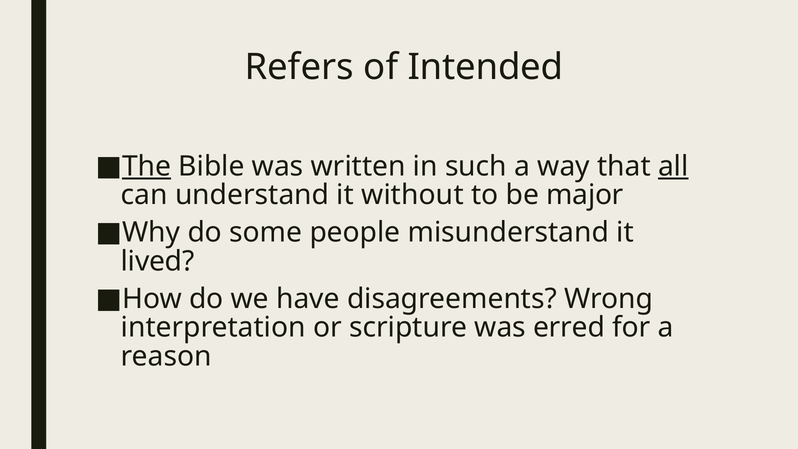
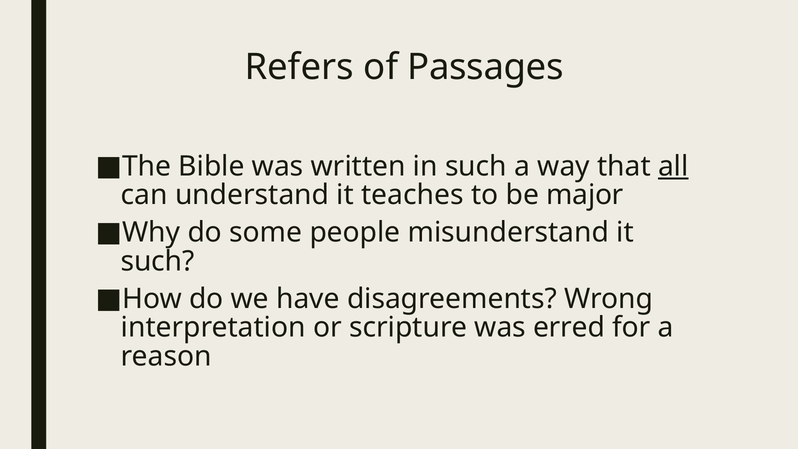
Intended: Intended -> Passages
The underline: present -> none
without: without -> teaches
lived at (158, 261): lived -> such
